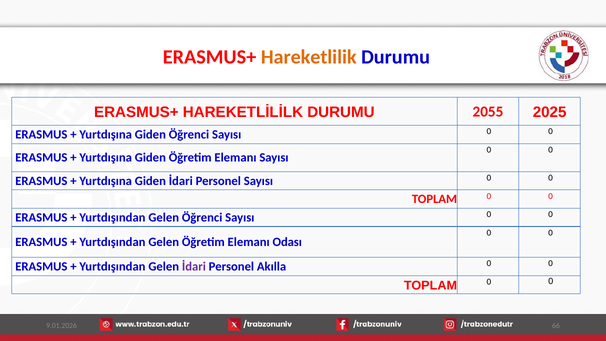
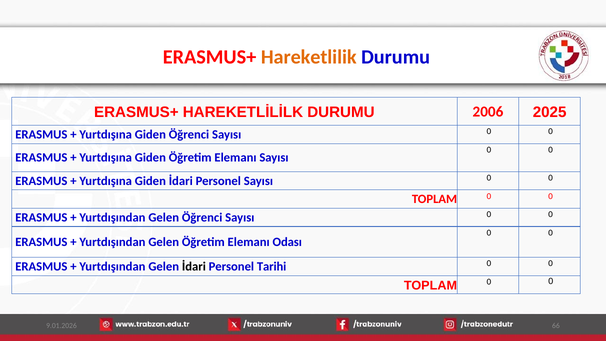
2055: 2055 -> 2006
İdari at (194, 267) colour: purple -> black
Akılla: Akılla -> Tarihi
